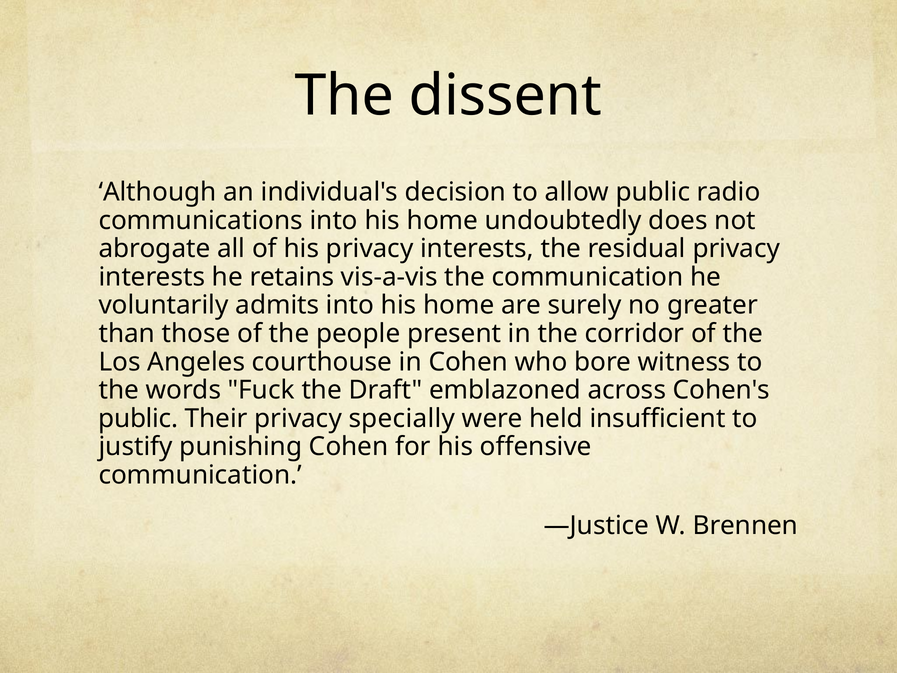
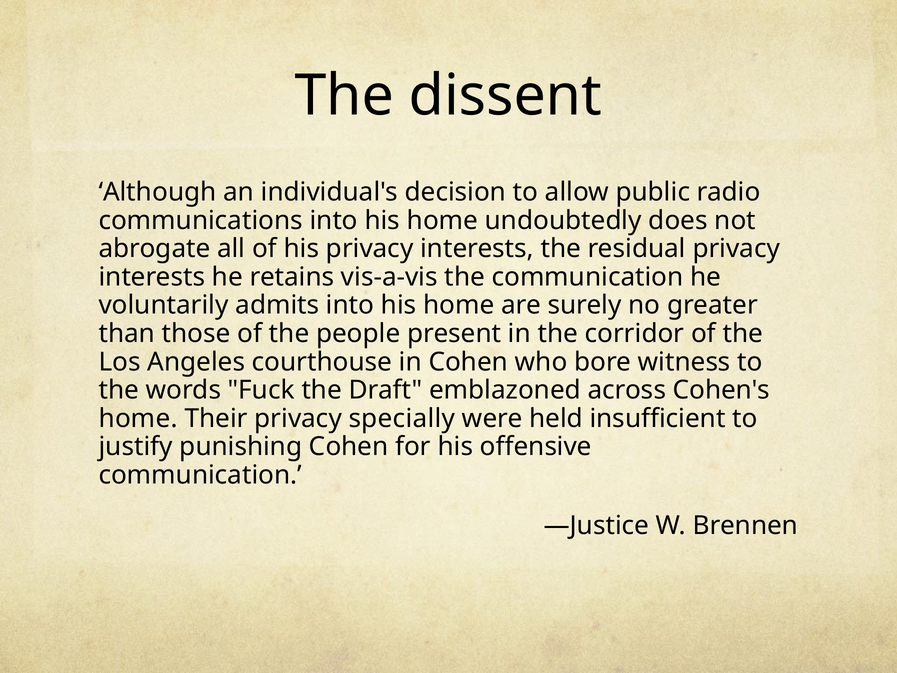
public at (138, 418): public -> home
